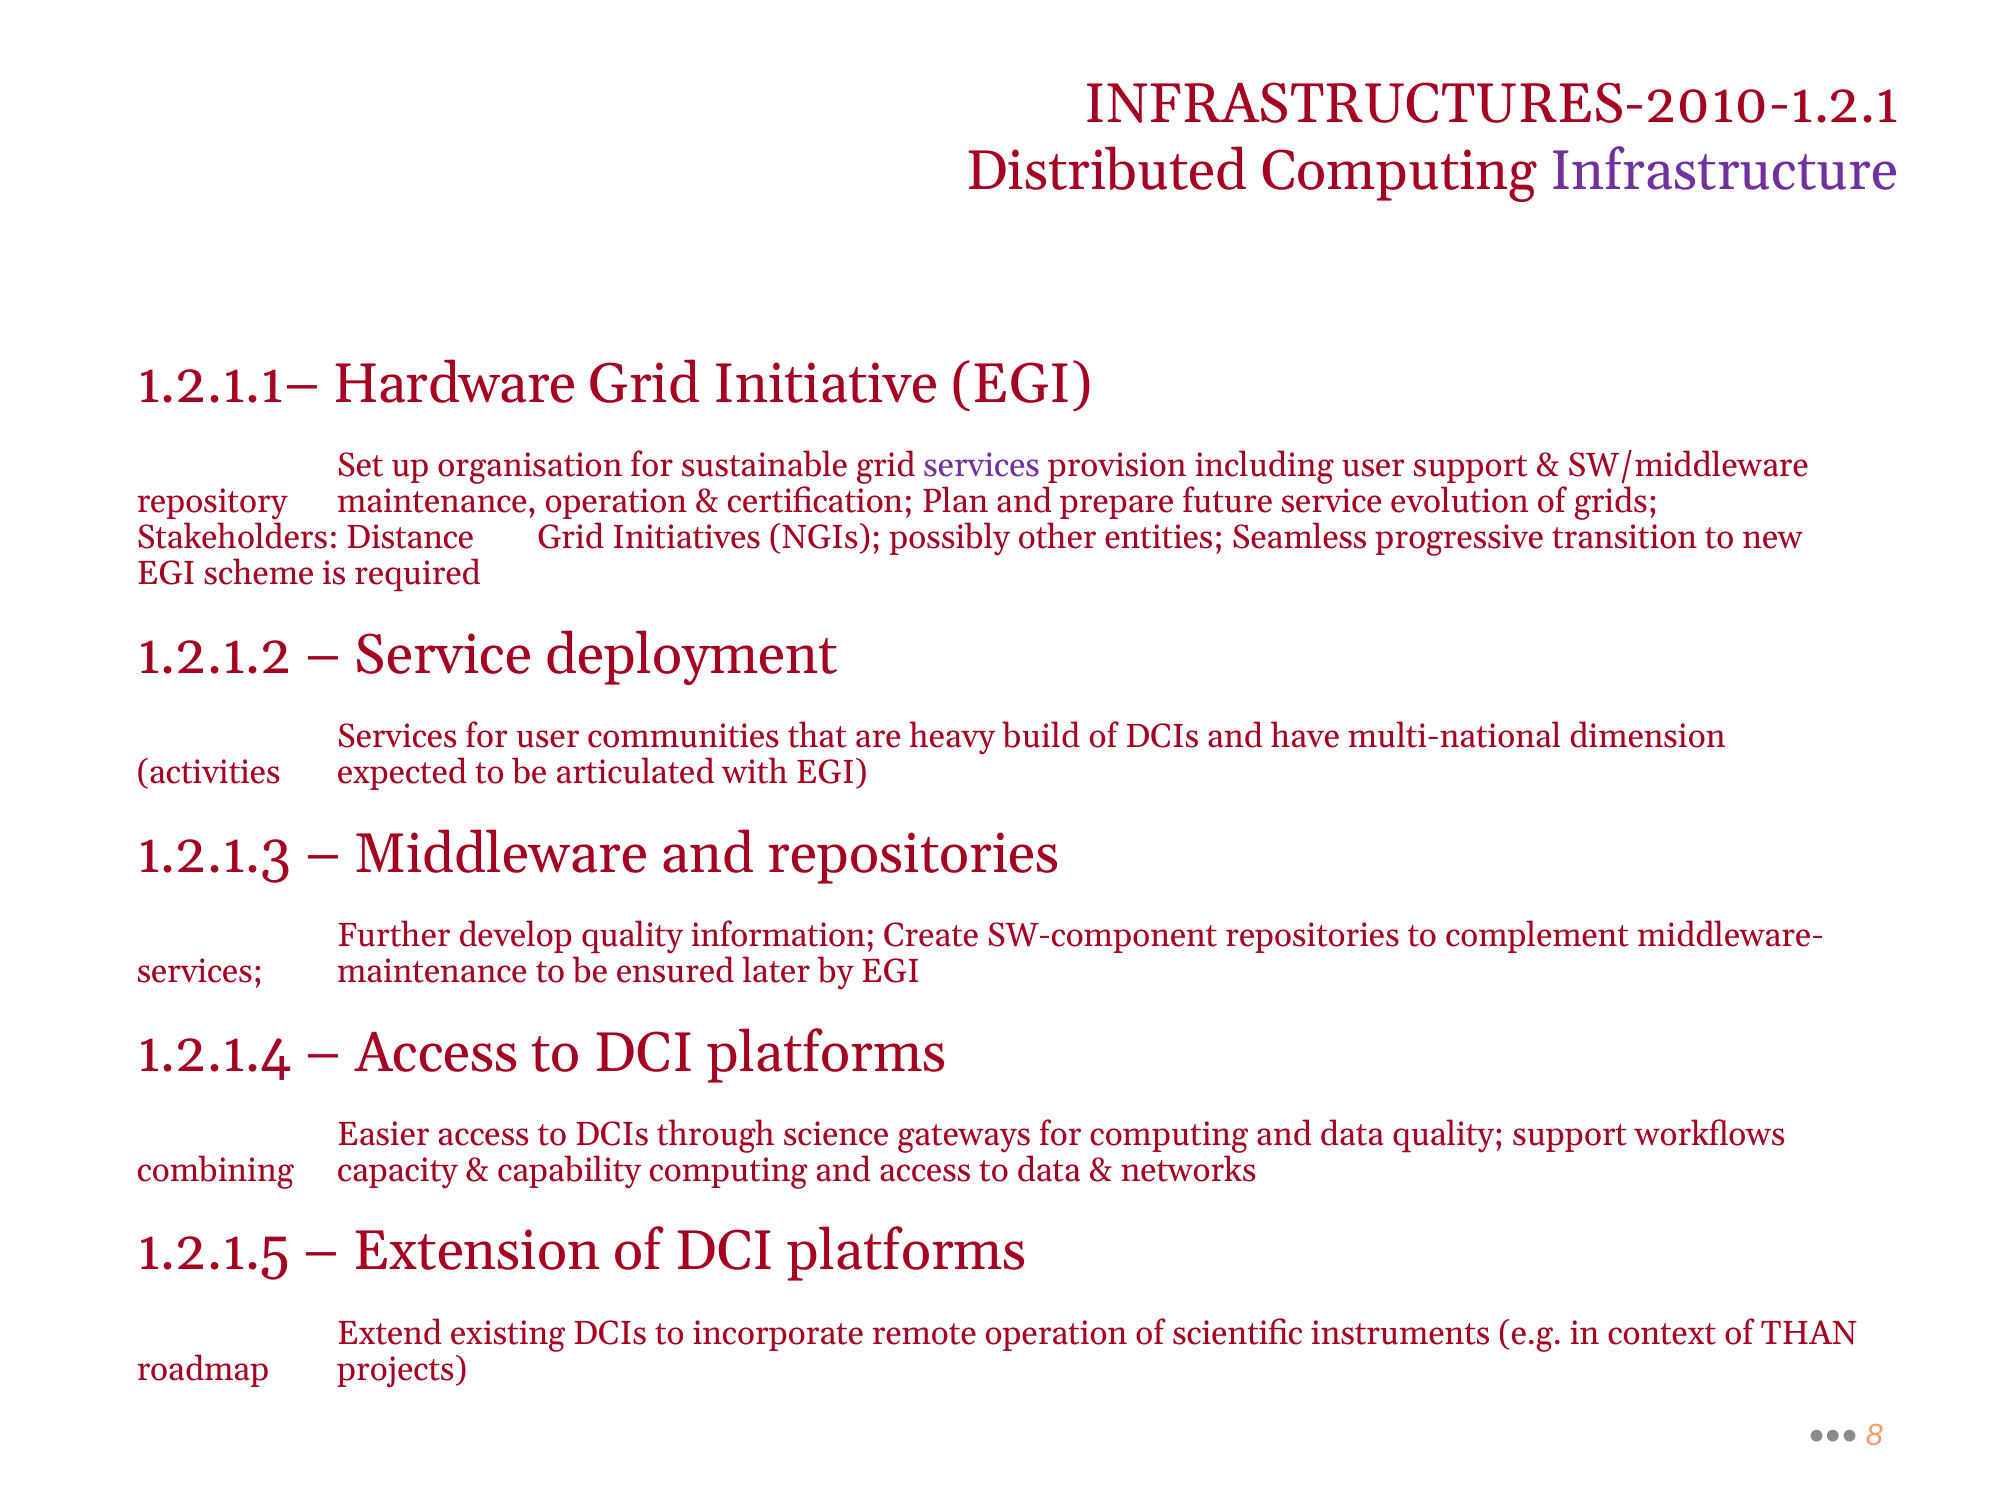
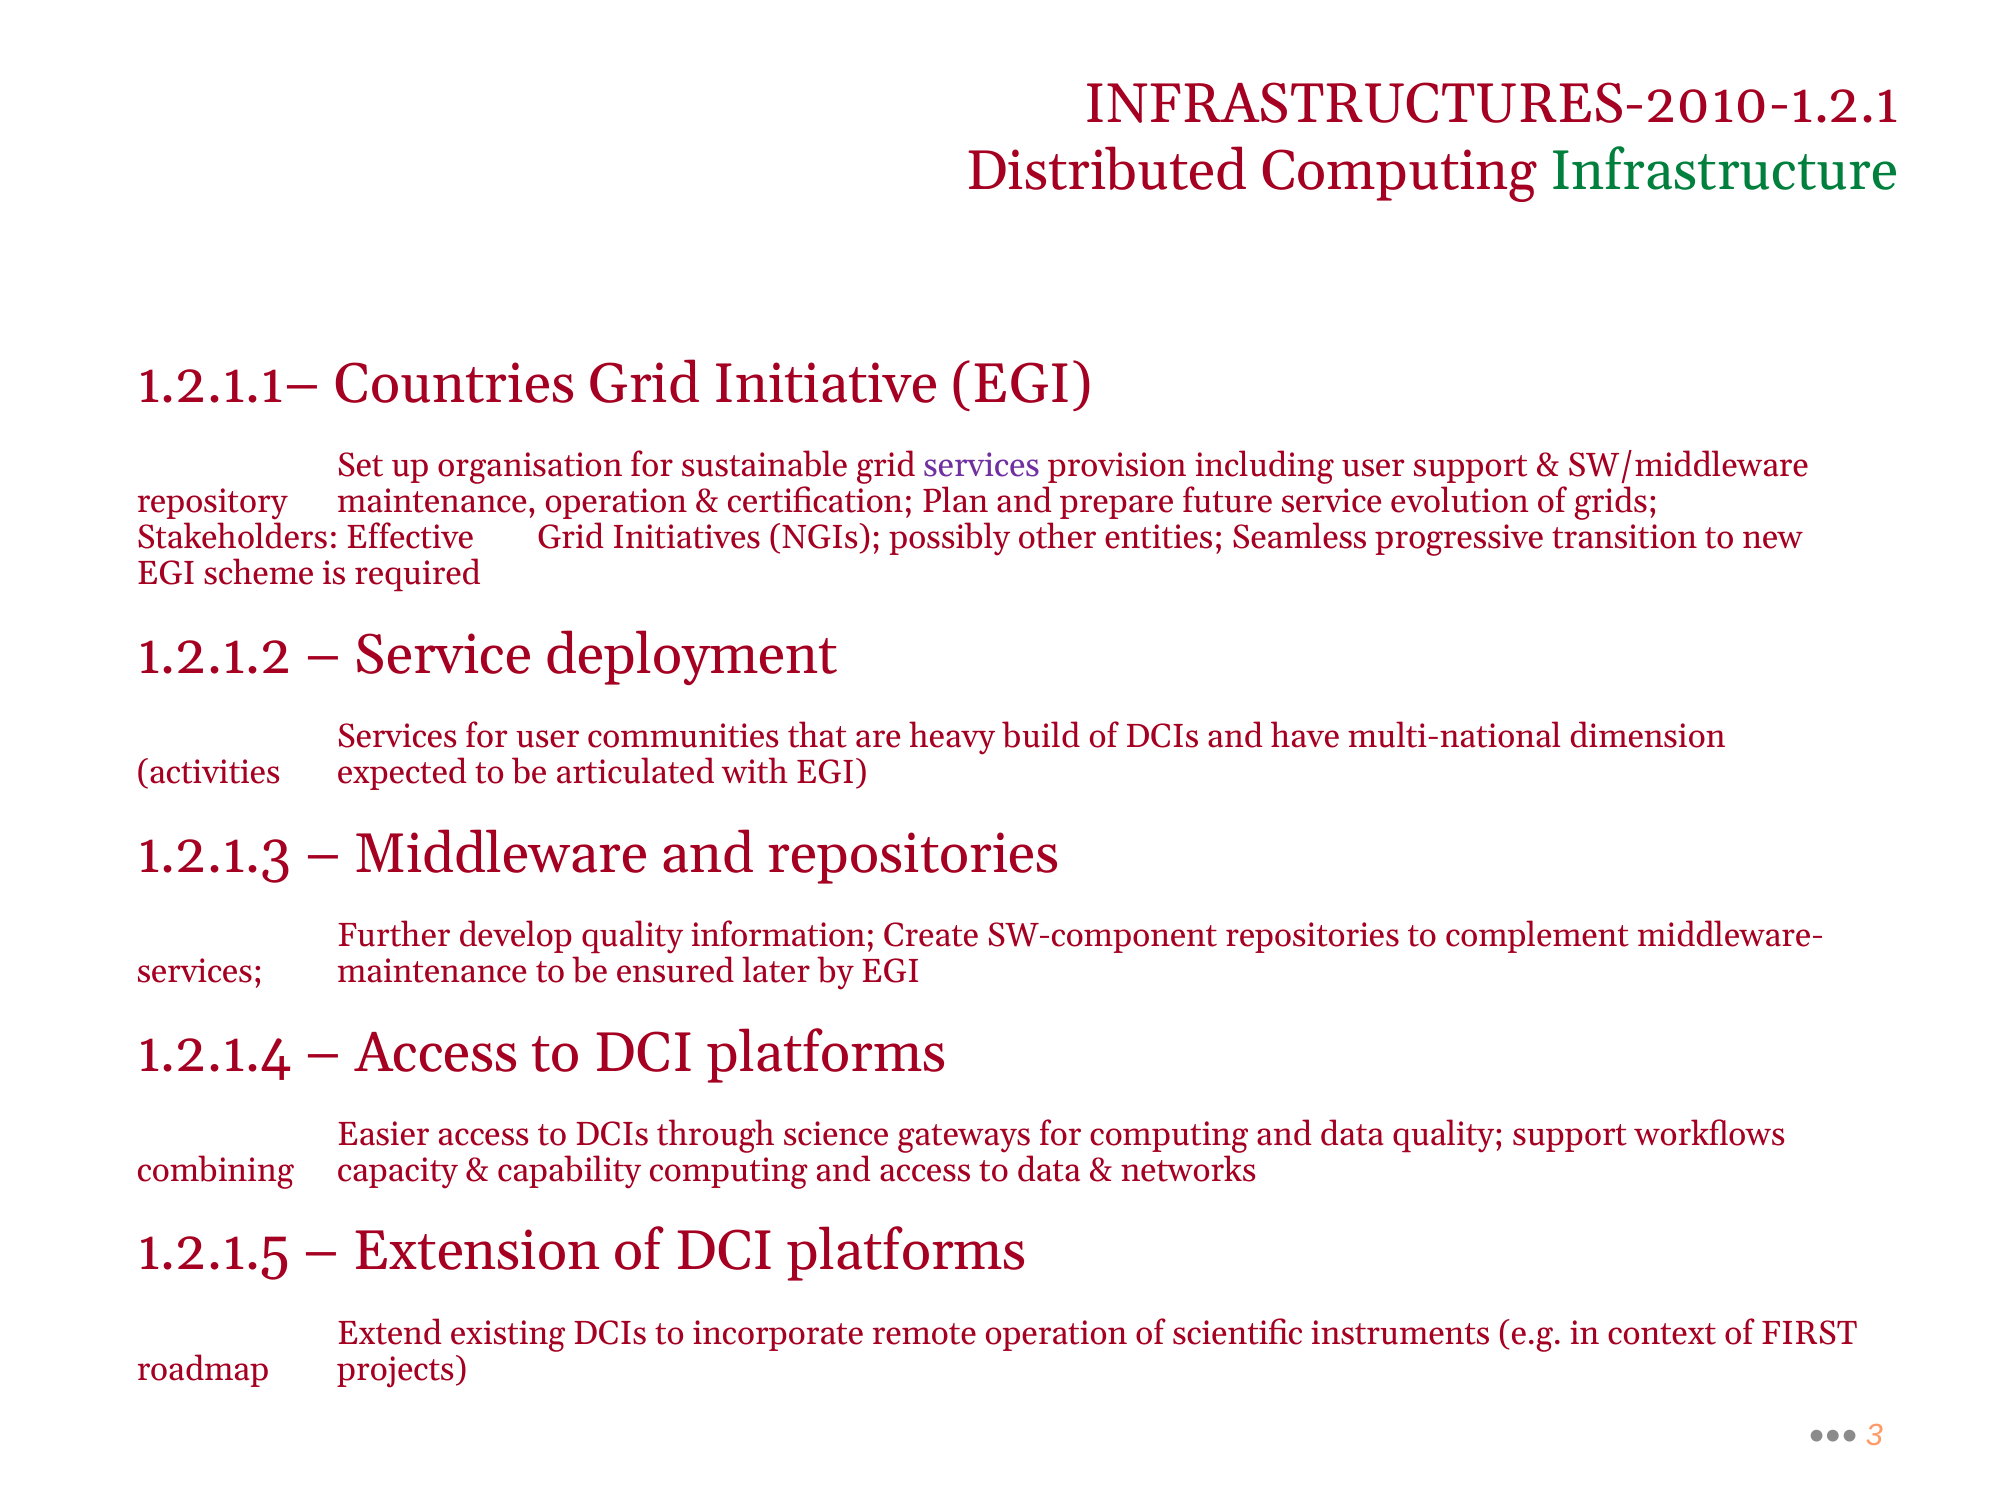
Infrastructure colour: purple -> green
Hardware: Hardware -> Countries
Distance: Distance -> Effective
THAN: THAN -> FIRST
8: 8 -> 3
